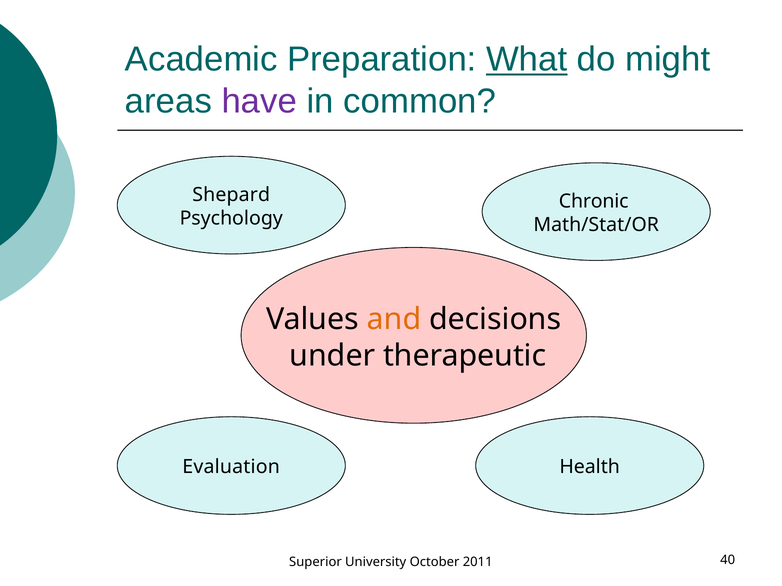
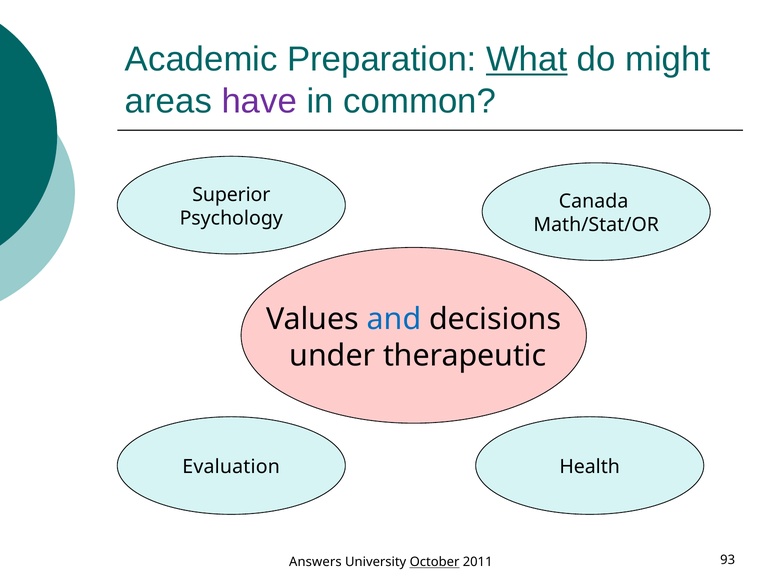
Shepard: Shepard -> Superior
Chronic: Chronic -> Canada
and colour: orange -> blue
Superior: Superior -> Answers
October underline: none -> present
40: 40 -> 93
